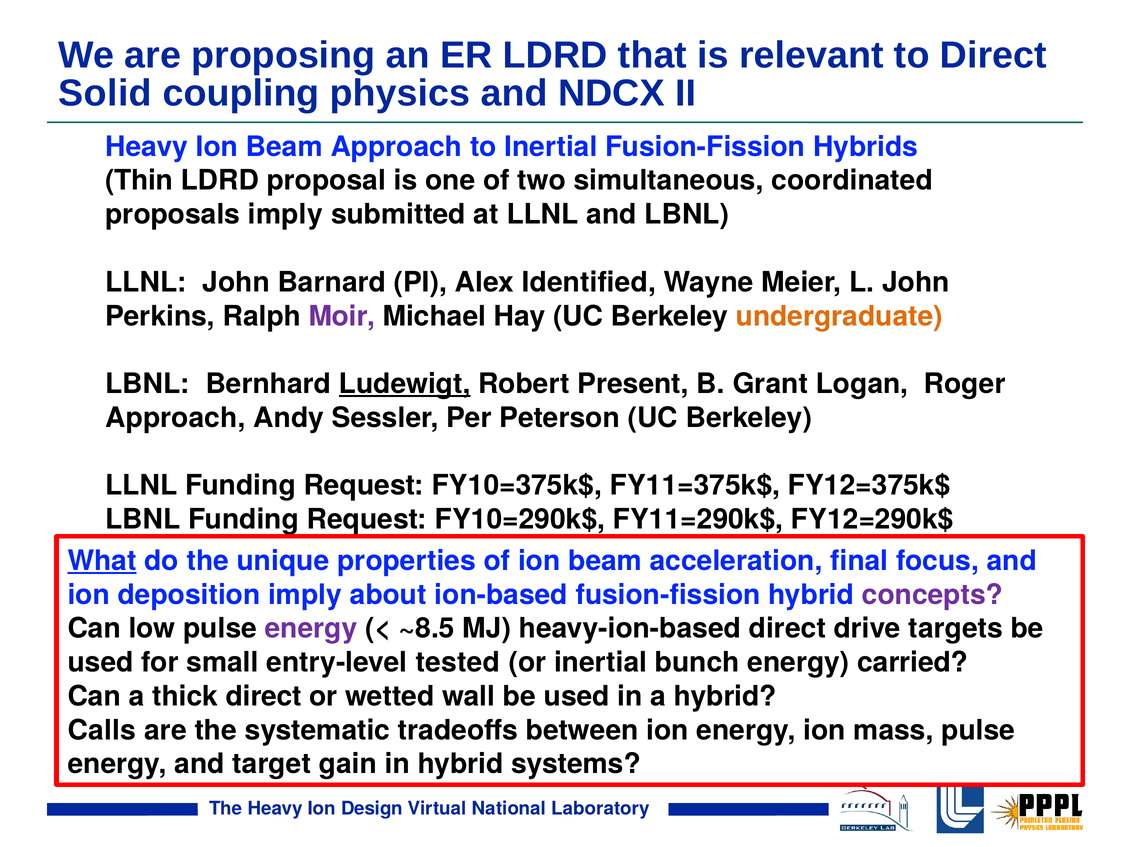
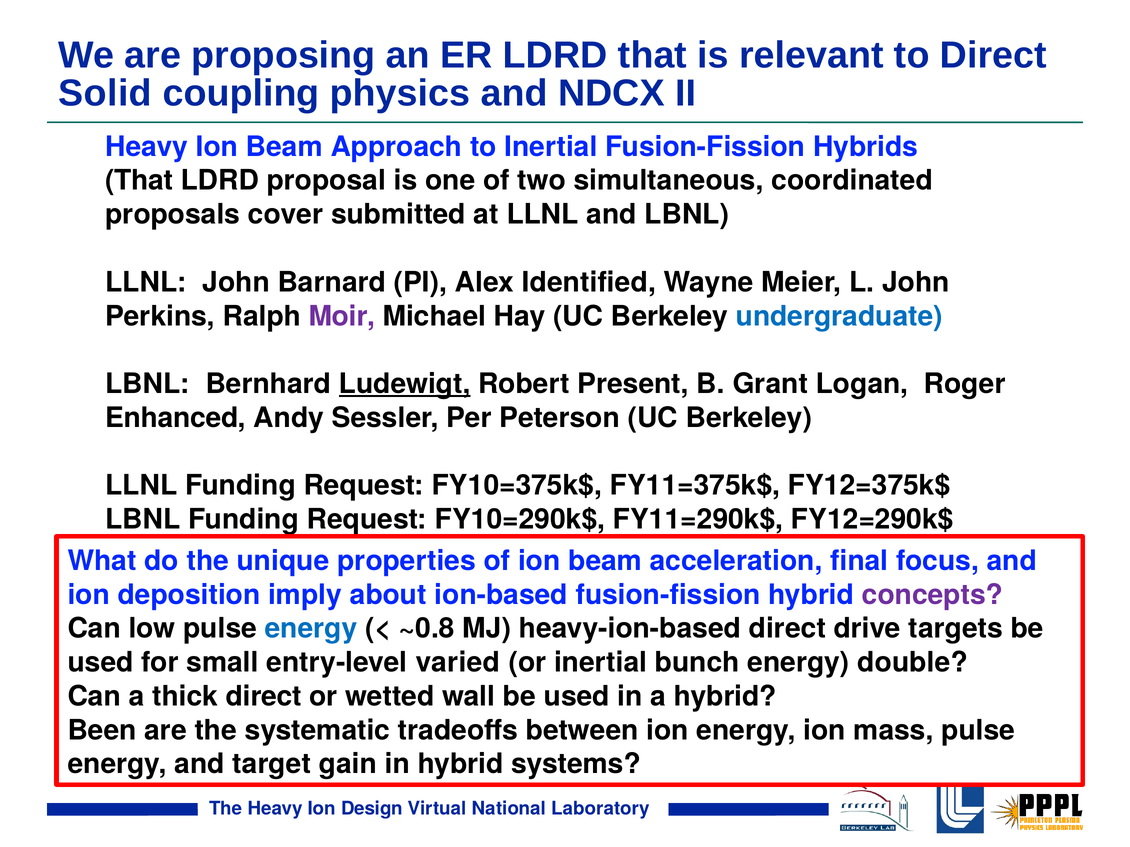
Thin at (139, 181): Thin -> That
proposals imply: imply -> cover
undergraduate colour: orange -> blue
Approach at (175, 418): Approach -> Enhanced
What underline: present -> none
energy at (311, 629) colour: purple -> blue
~8.5: ~8.5 -> ~0.8
tested: tested -> varied
carried: carried -> double
Calls: Calls -> Been
